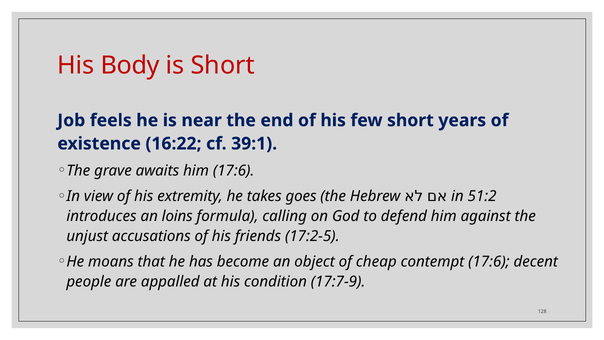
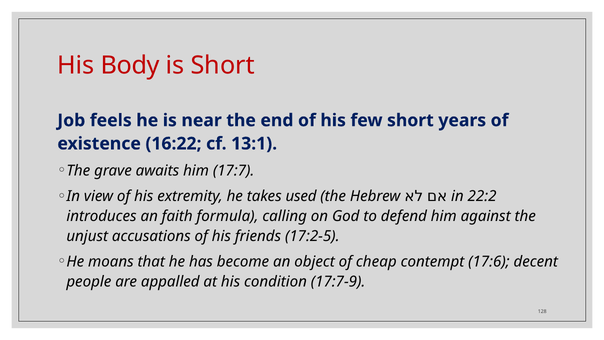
39:1: 39:1 -> 13:1
him 17:6: 17:6 -> 17:7
goes: goes -> used
51:2: 51:2 -> 22:2
loins: loins -> faith
